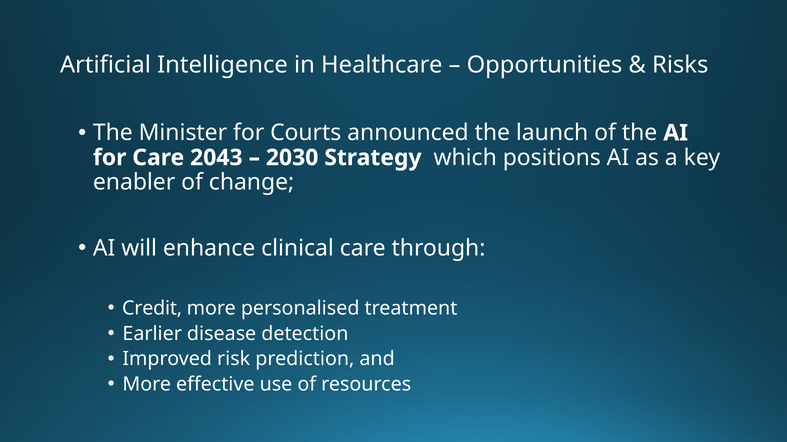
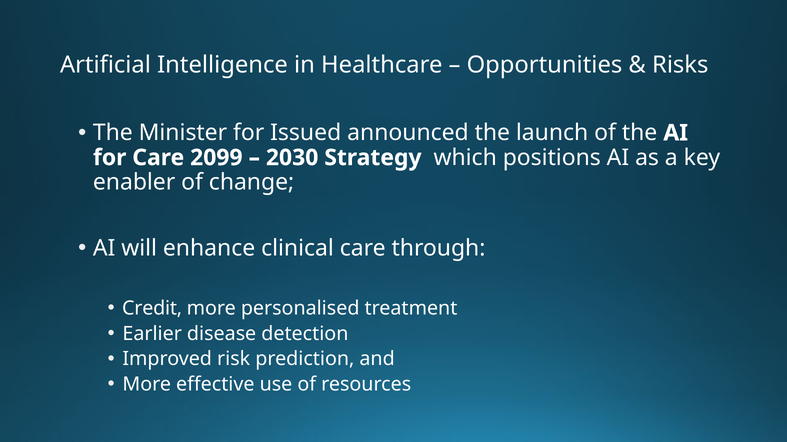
Courts: Courts -> Issued
2043: 2043 -> 2099
